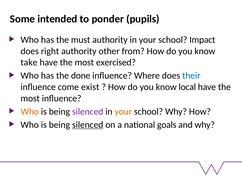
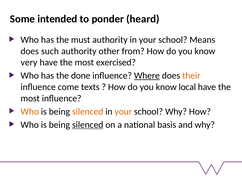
pupils: pupils -> heard
Impact: Impact -> Means
right: right -> such
take: take -> very
Where underline: none -> present
their colour: blue -> orange
exist: exist -> texts
silenced at (88, 111) colour: purple -> orange
goals: goals -> basis
